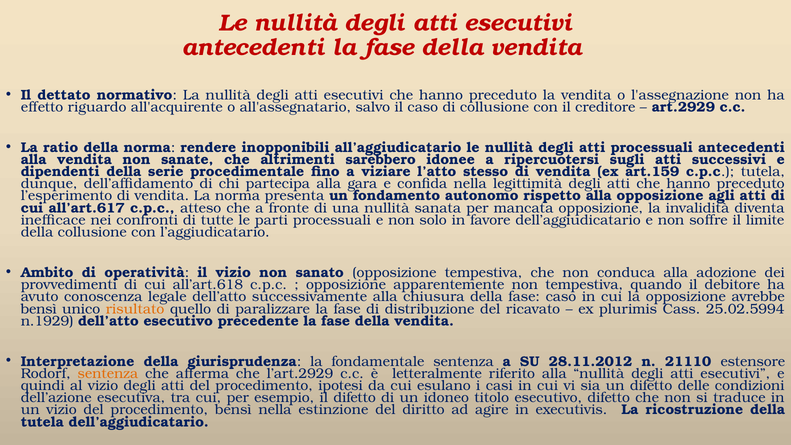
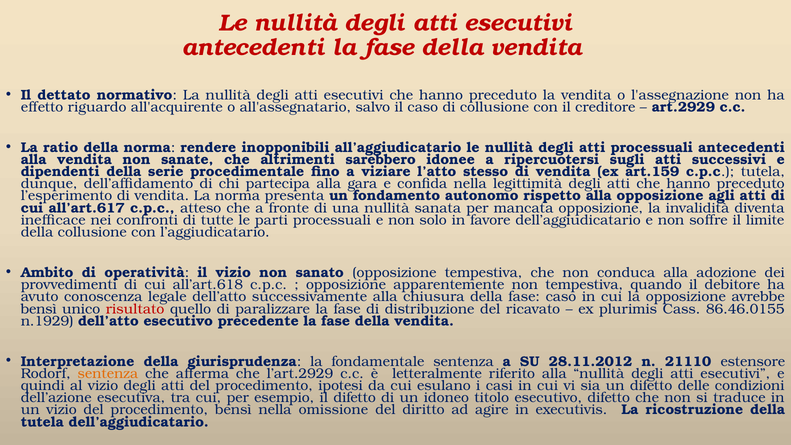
risultato colour: orange -> red
25.02.5994: 25.02.5994 -> 86.46.0155
estinzione: estinzione -> omissione
